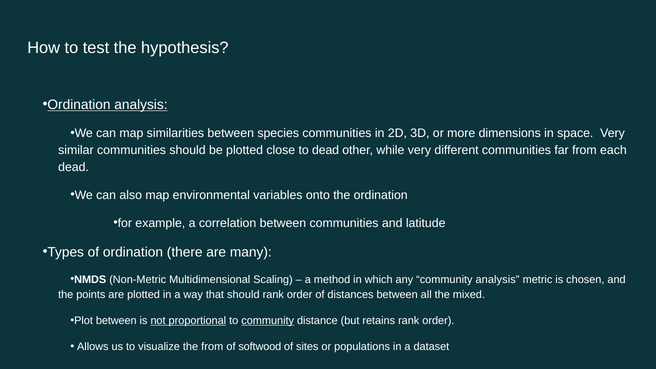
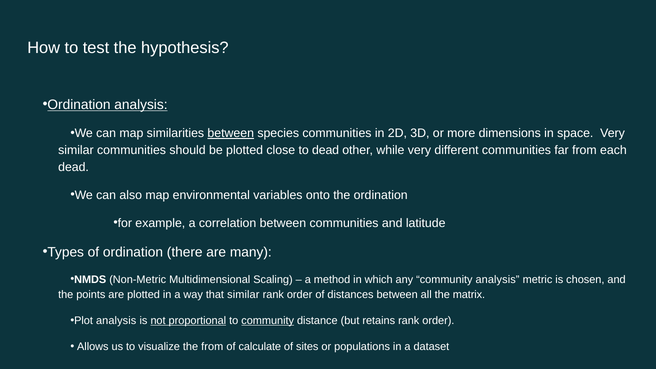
between at (231, 133) underline: none -> present
that should: should -> similar
mixed: mixed -> matrix
Plot between: between -> analysis
softwood: softwood -> calculate
